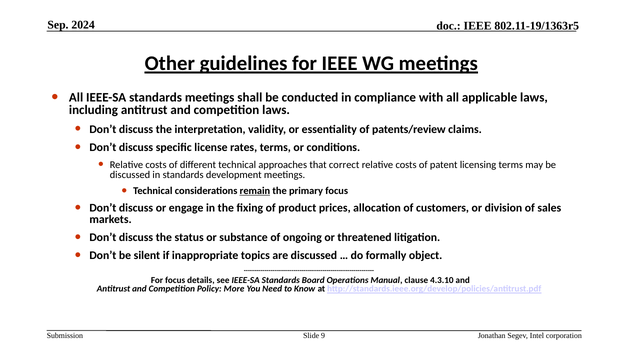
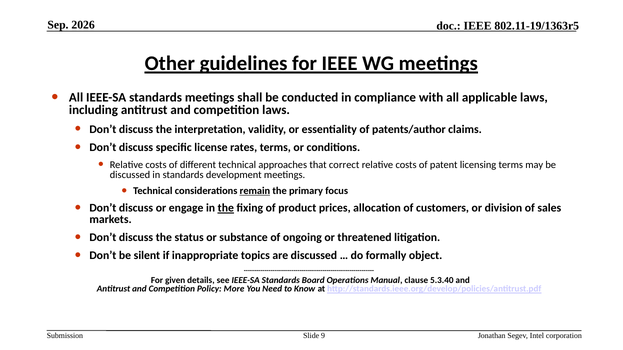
2024: 2024 -> 2026
patents/review: patents/review -> patents/author
the at (226, 208) underline: none -> present
For focus: focus -> given
4.3.10: 4.3.10 -> 5.3.40
